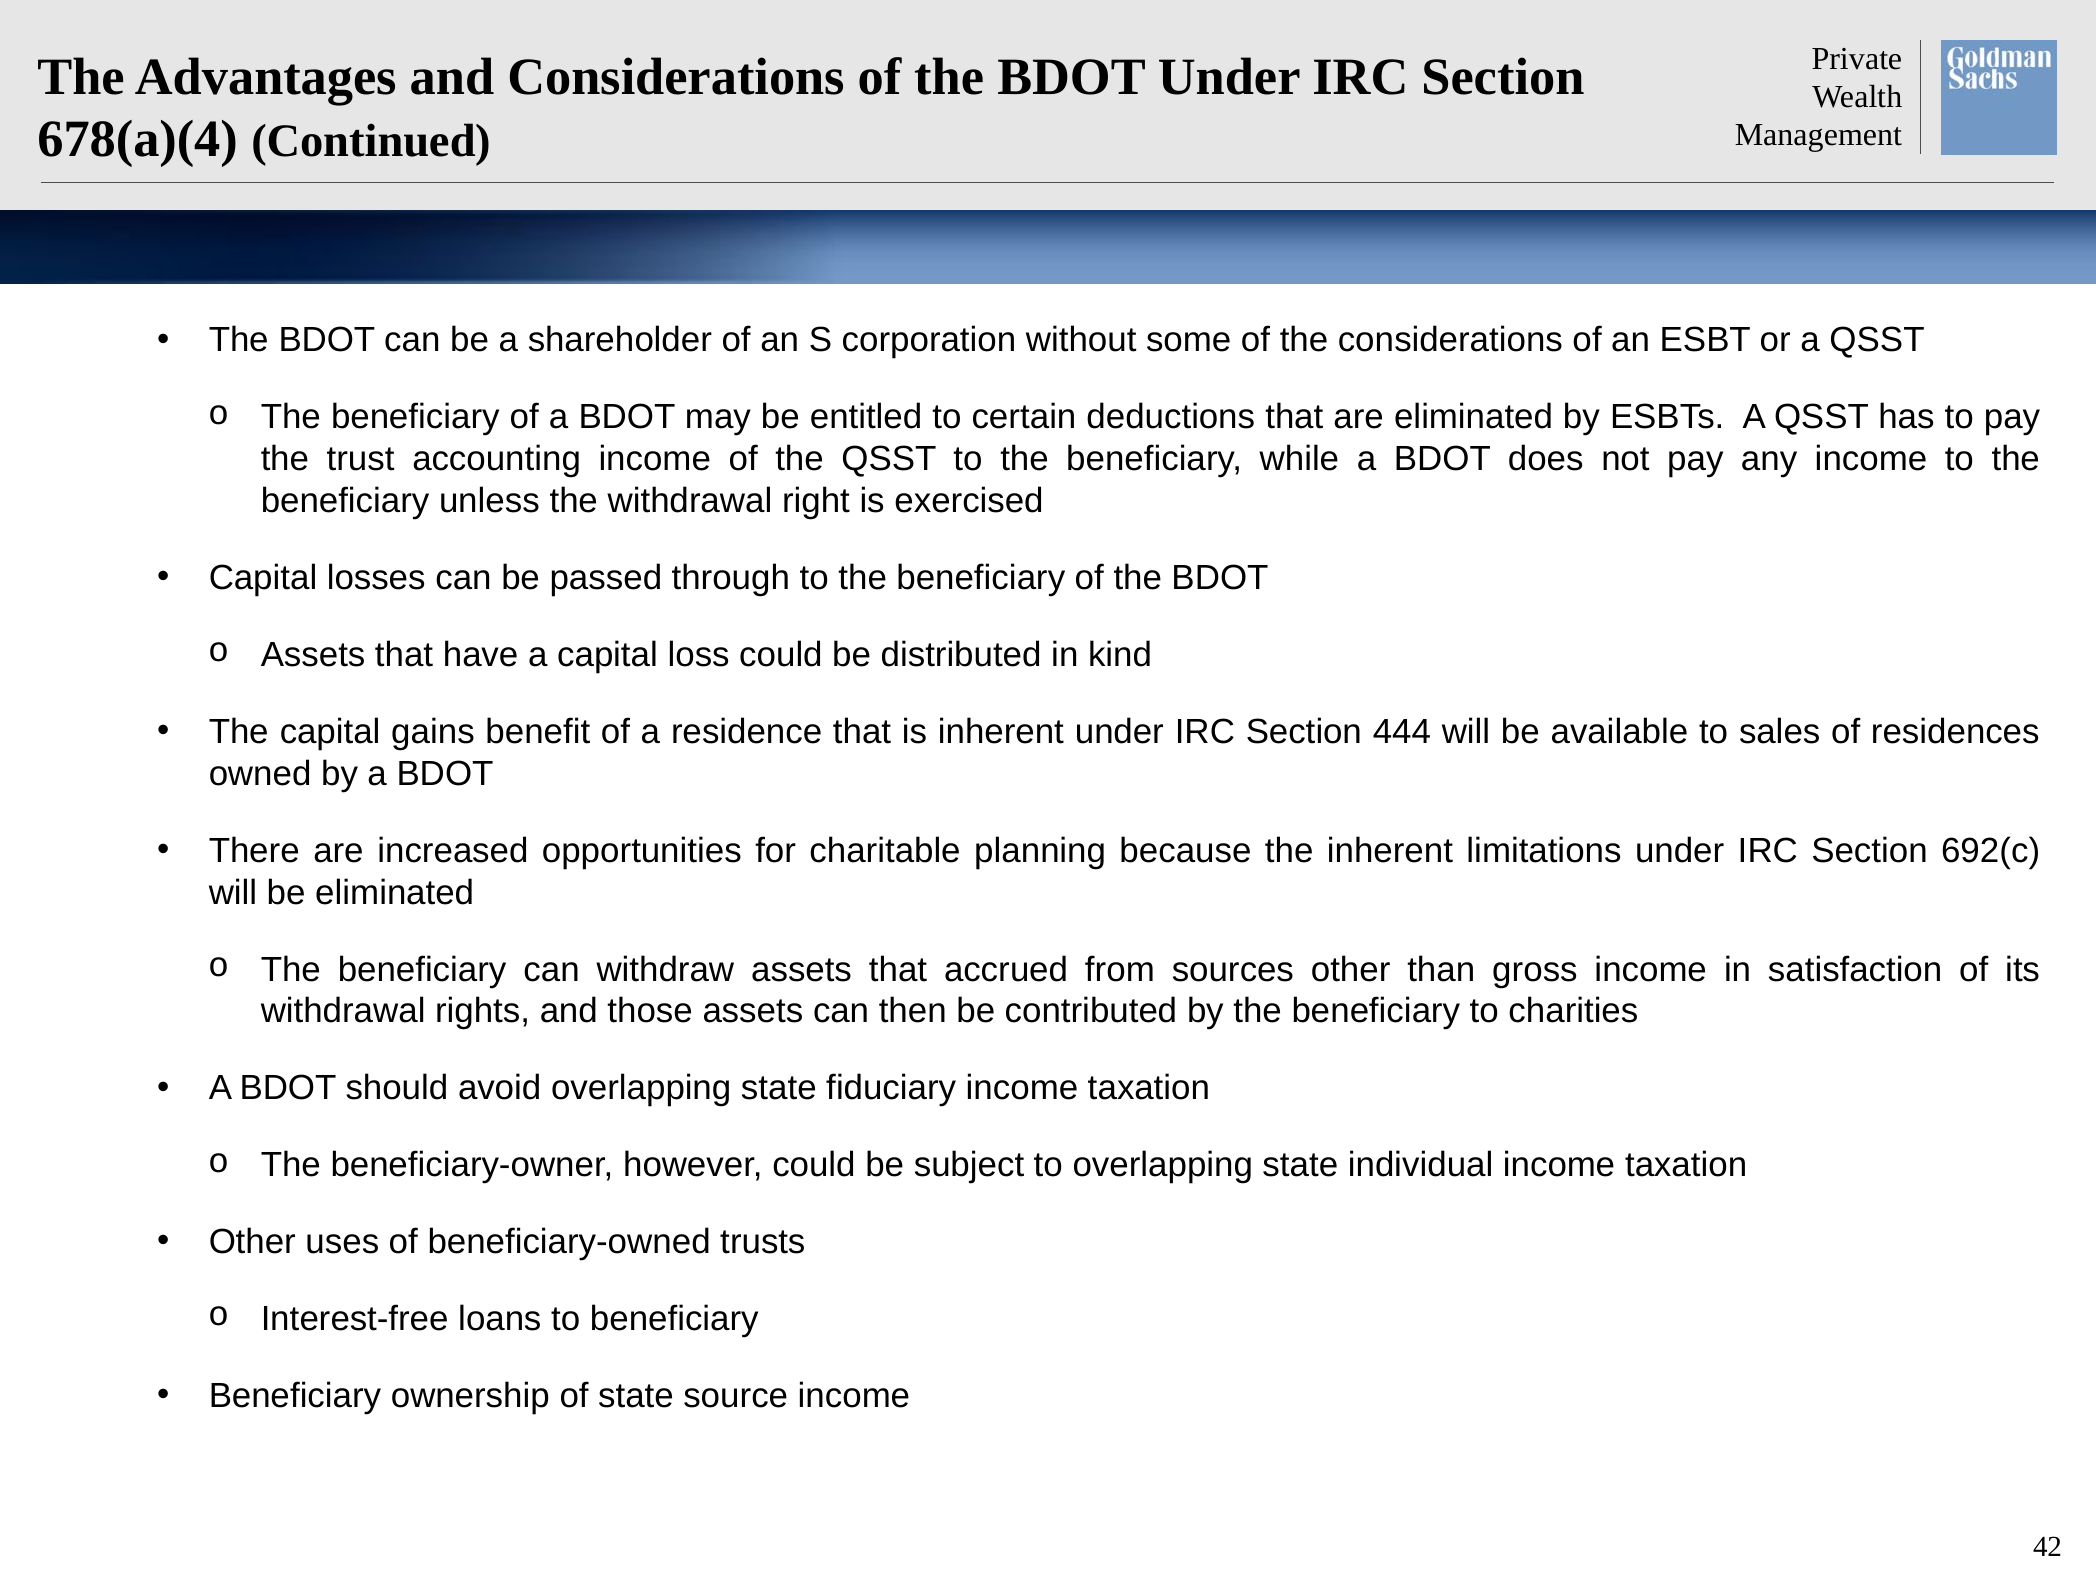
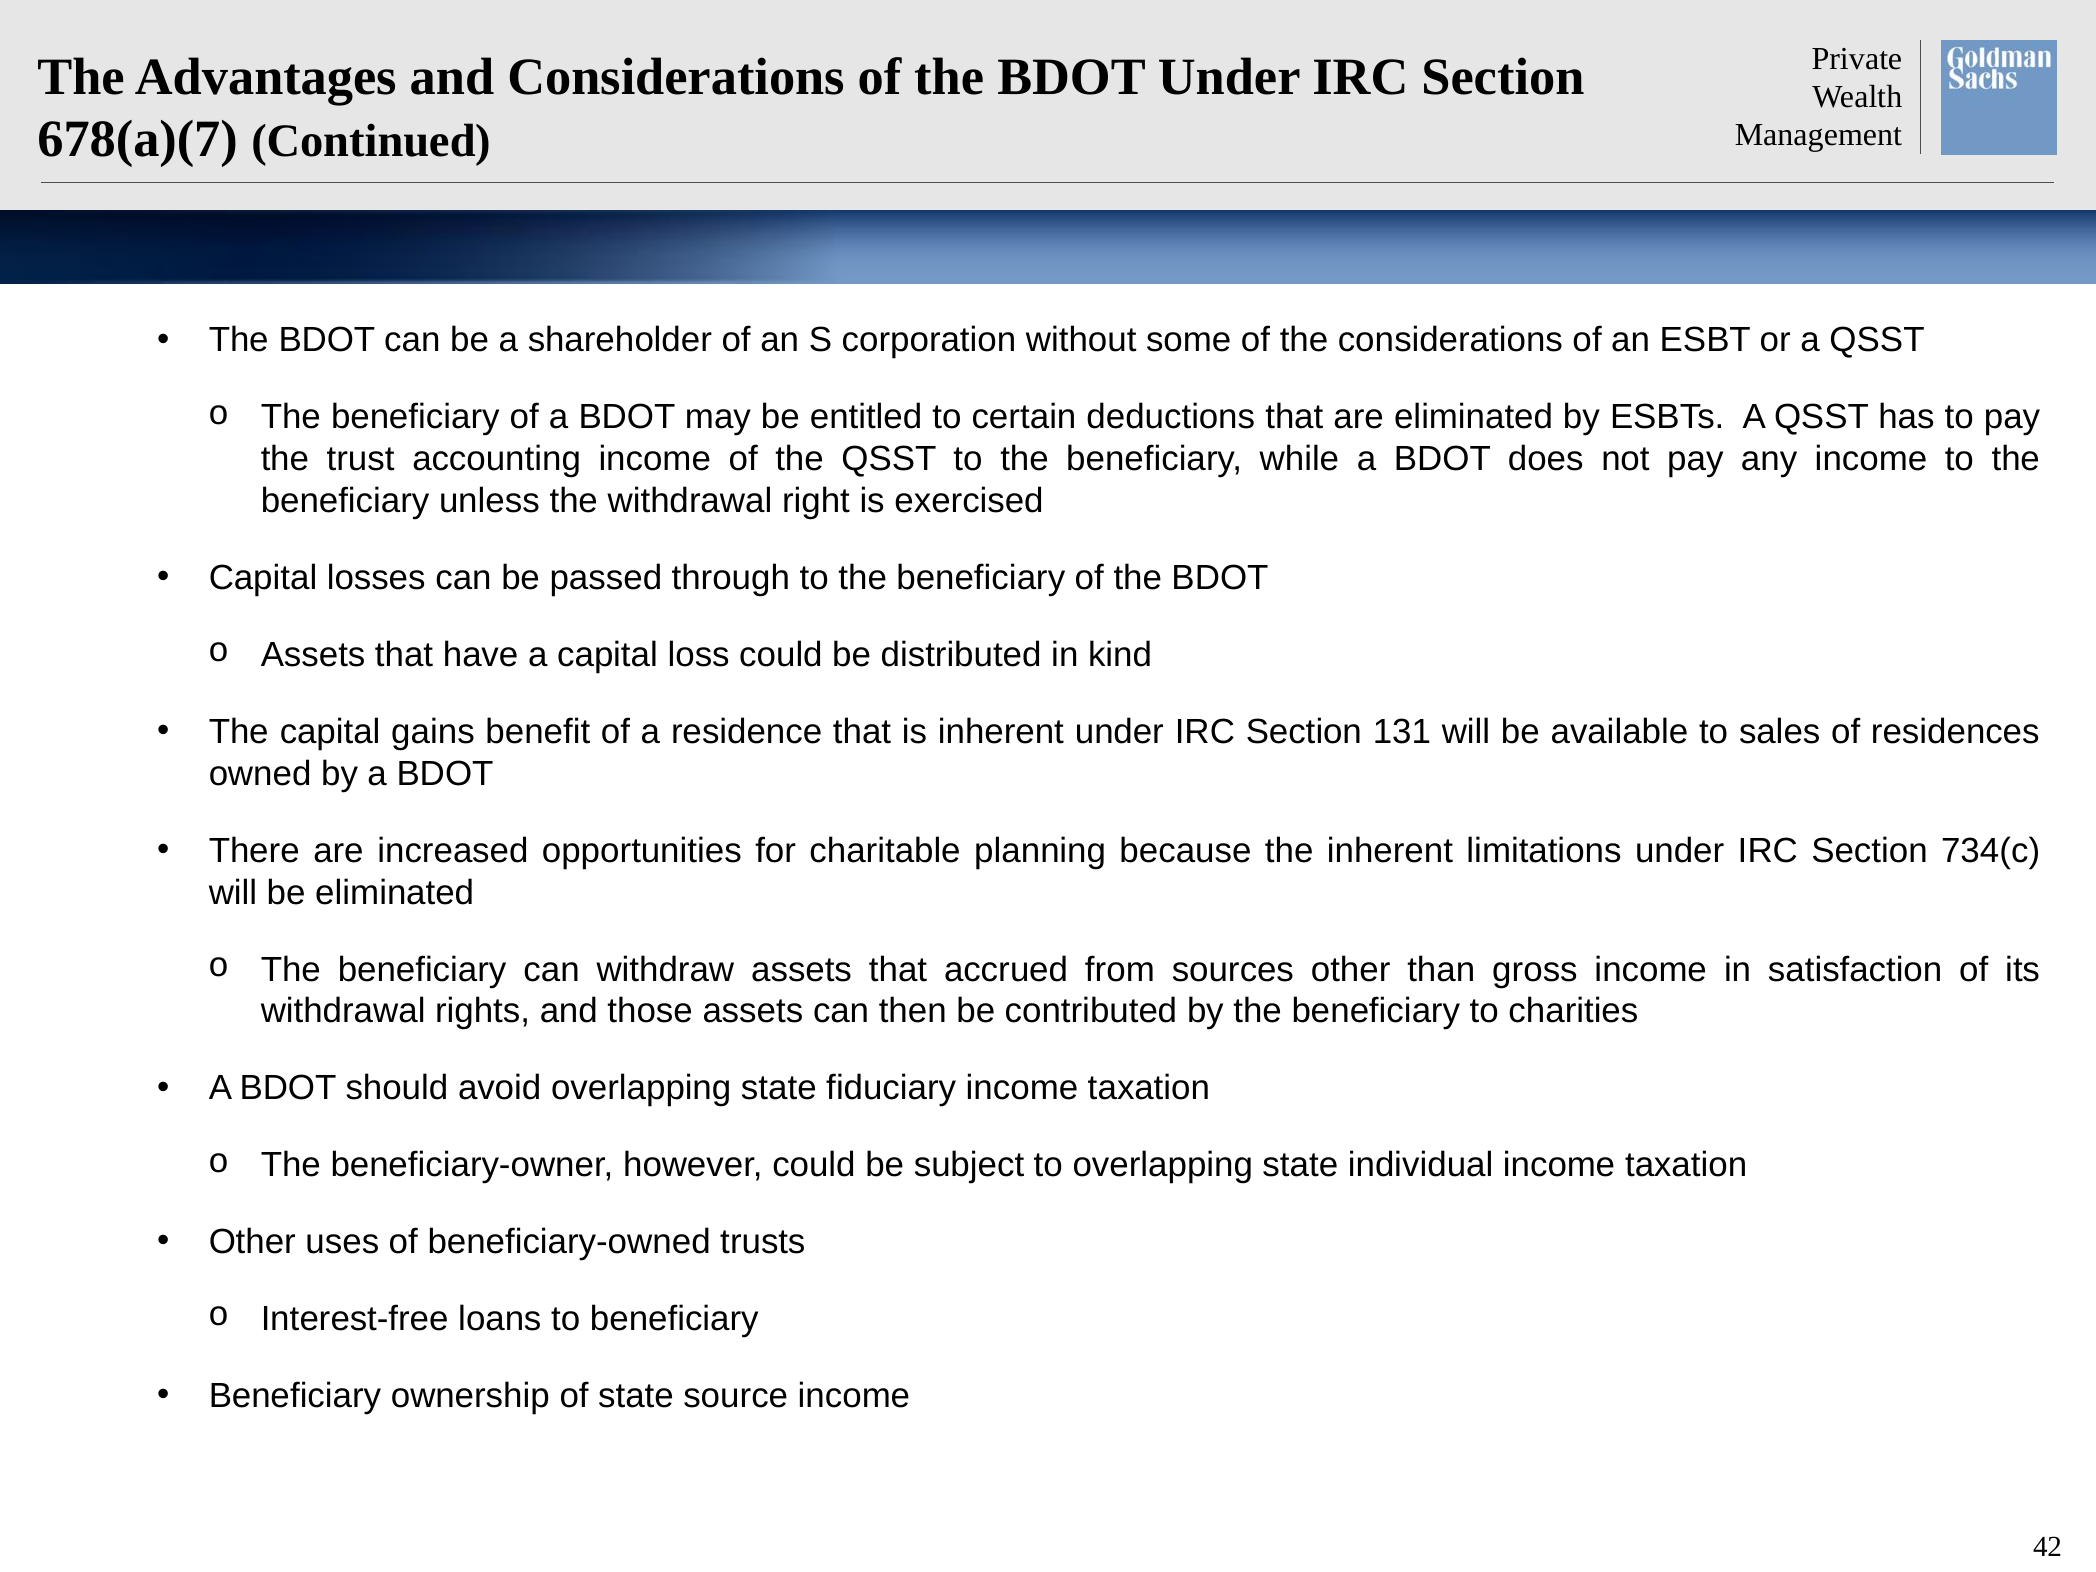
678(a)(4: 678(a)(4 -> 678(a)(7
444: 444 -> 131
692(c: 692(c -> 734(c
